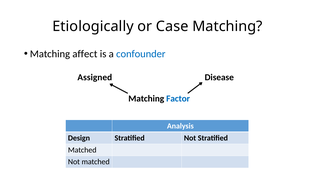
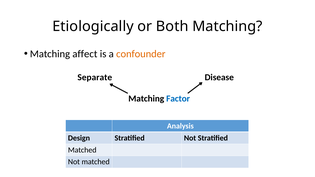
Case: Case -> Both
confounder colour: blue -> orange
Assigned: Assigned -> Separate
